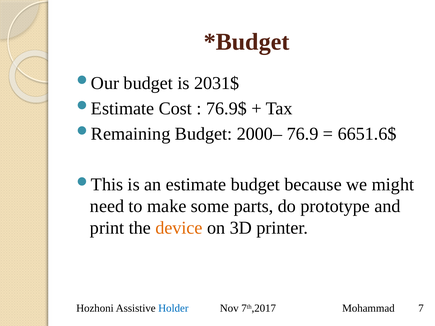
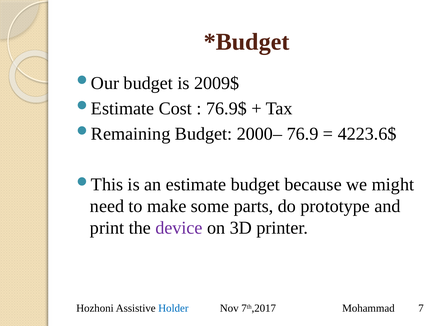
2031$: 2031$ -> 2009$
6651.6$: 6651.6$ -> 4223.6$
device colour: orange -> purple
